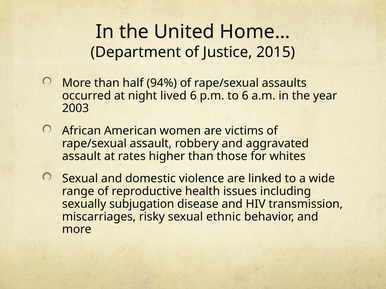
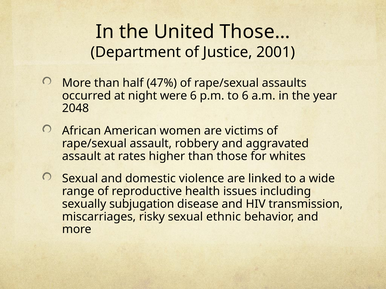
Home…: Home… -> Those…
2015: 2015 -> 2001
94%: 94% -> 47%
lived: lived -> were
2003: 2003 -> 2048
